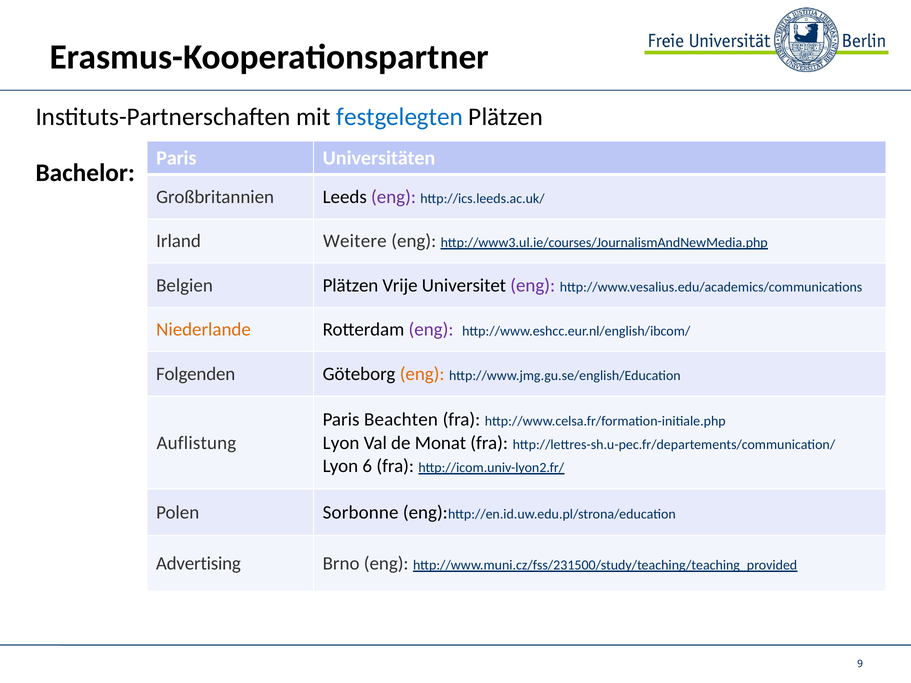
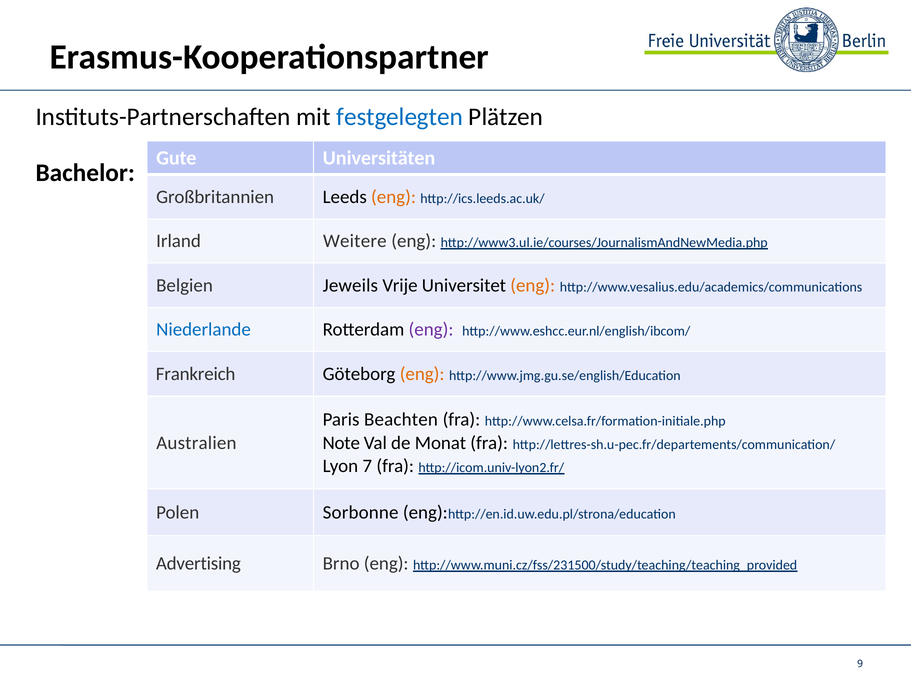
Paris at (176, 158): Paris -> Gute
eng at (394, 197) colour: purple -> orange
Belgien Plätzen: Plätzen -> Jeweils
eng at (533, 286) colour: purple -> orange
Niederlande colour: orange -> blue
Folgenden: Folgenden -> Frankreich
Auflistung: Auflistung -> Australien
Lyon at (341, 443): Lyon -> Note
6: 6 -> 7
